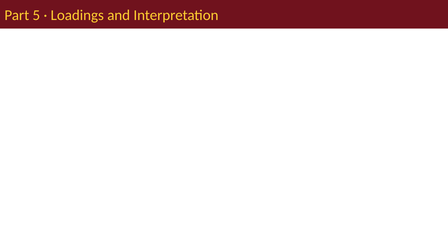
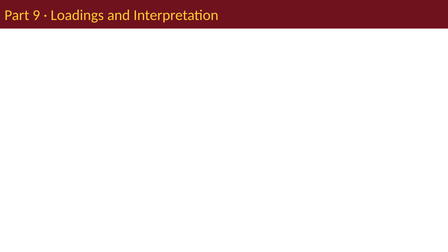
5: 5 -> 9
